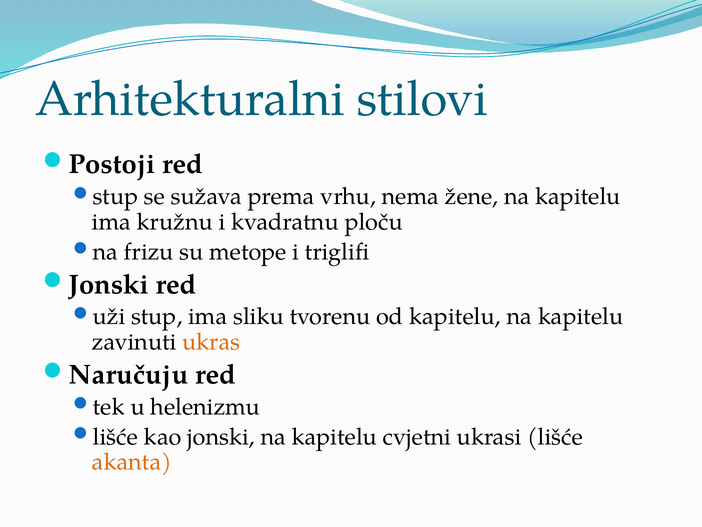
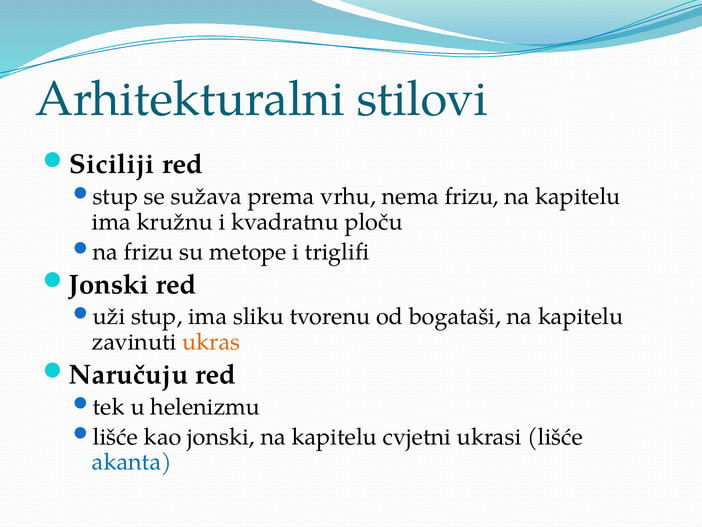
Postoji: Postoji -> Siciliji
nema žene: žene -> frizu
od kapitelu: kapitelu -> bogataši
akanta colour: orange -> blue
